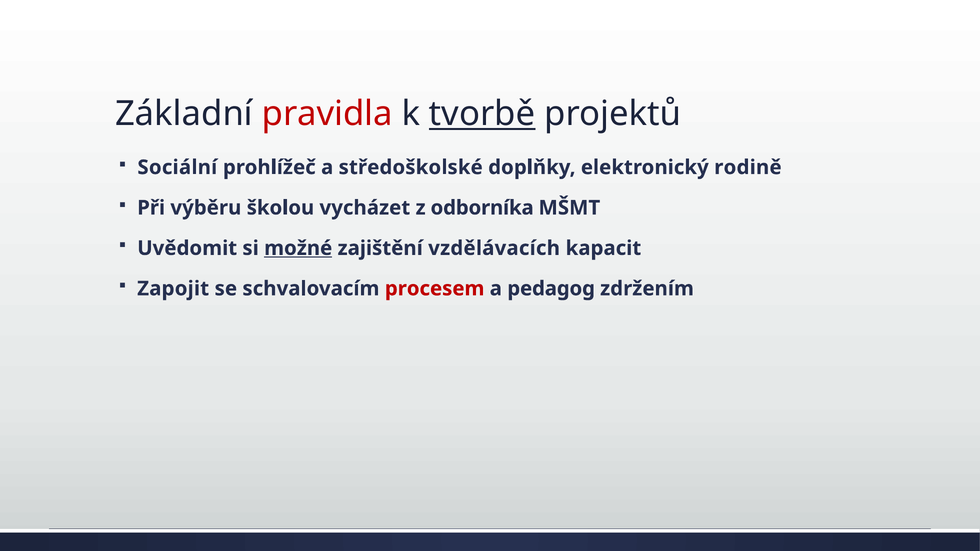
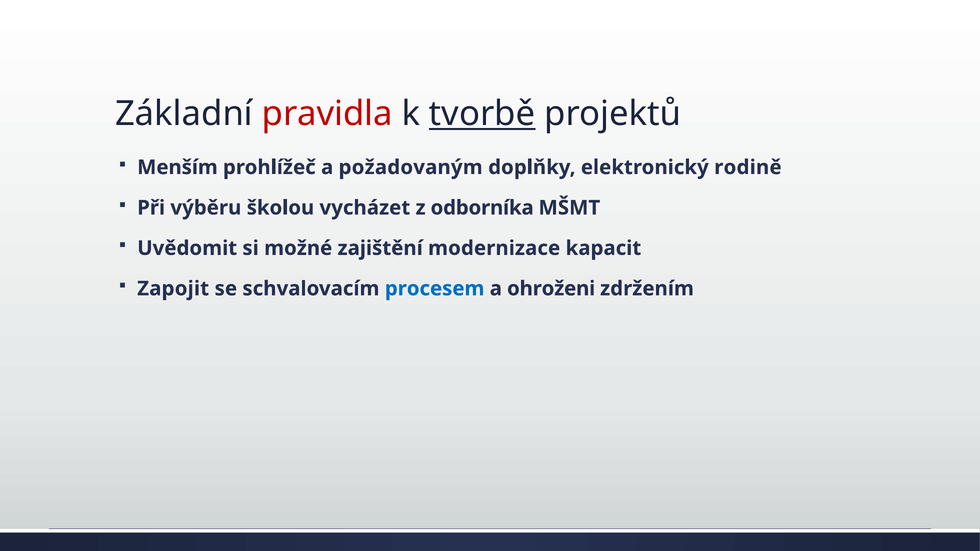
Sociální: Sociální -> Menším
středoškolské: středoškolské -> požadovaným
možné underline: present -> none
vzdělávacích: vzdělávacích -> modernizace
procesem colour: red -> blue
pedagog: pedagog -> ohroženi
